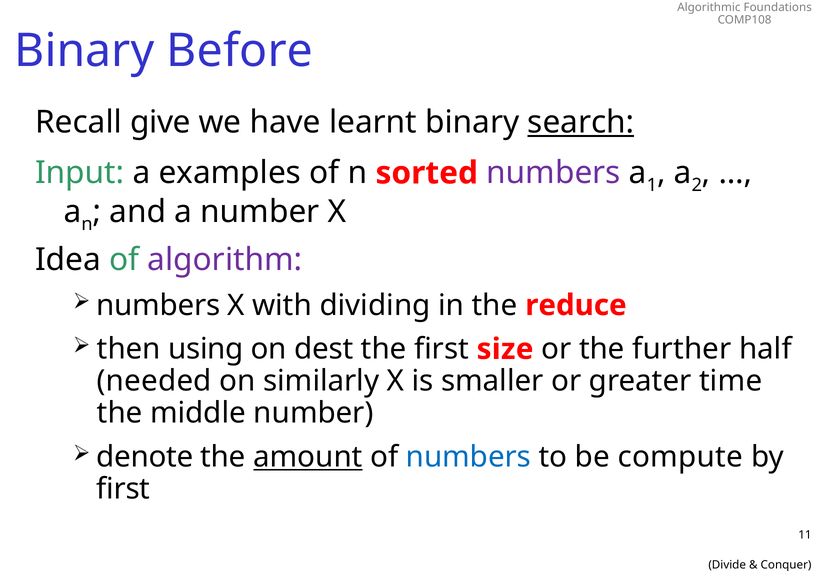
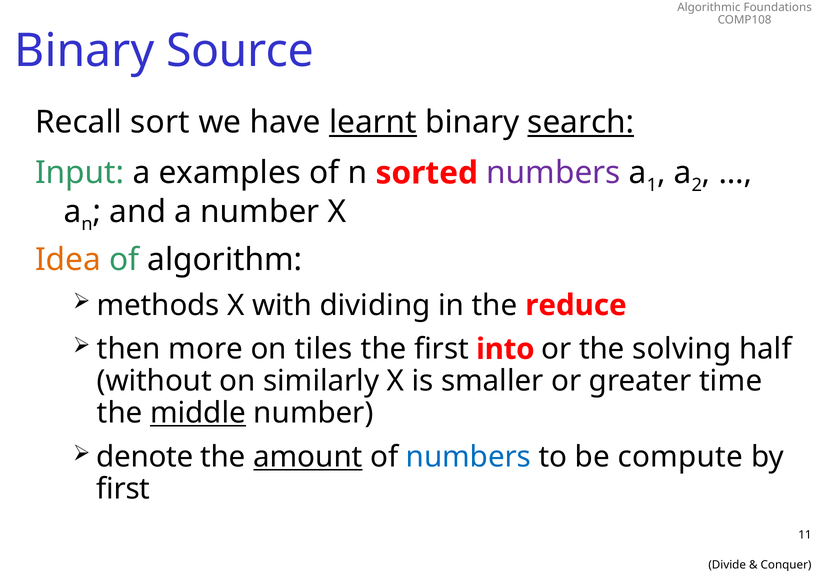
Before: Before -> Source
give: give -> sort
learnt underline: none -> present
Idea colour: black -> orange
algorithm colour: purple -> black
numbers at (158, 305): numbers -> methods
using: using -> more
dest: dest -> tiles
size: size -> into
further: further -> solving
needed: needed -> without
middle underline: none -> present
